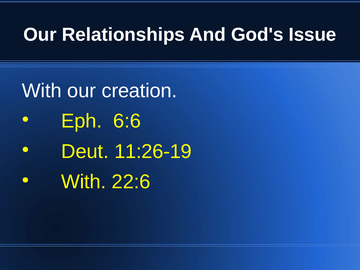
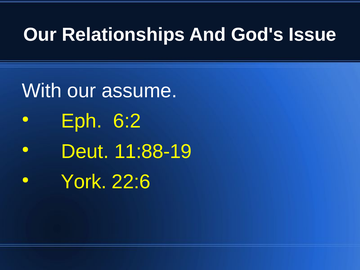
creation: creation -> assume
6:6: 6:6 -> 6:2
11:26-19: 11:26-19 -> 11:88-19
With at (84, 182): With -> York
